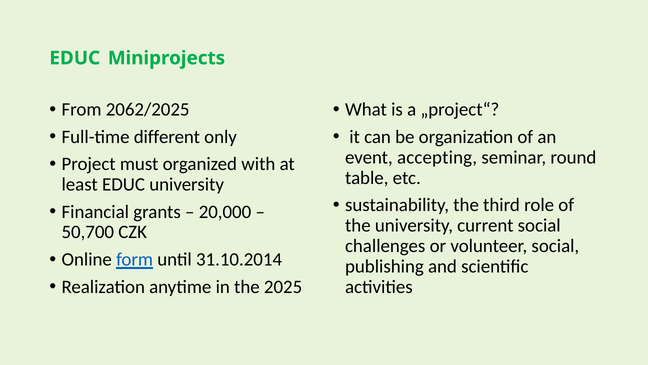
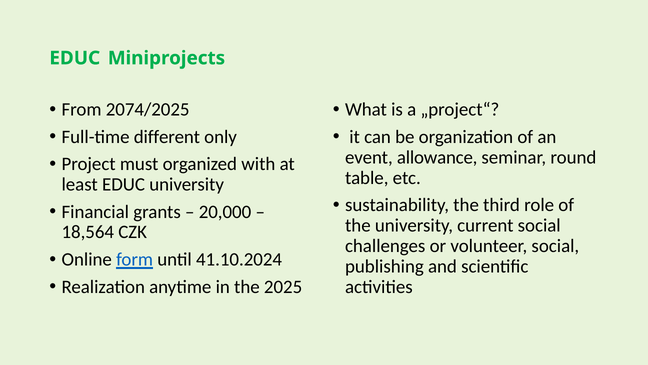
2062/2025: 2062/2025 -> 2074/2025
accepting: accepting -> allowance
50,700: 50,700 -> 18,564
31.10.2014: 31.10.2014 -> 41.10.2024
